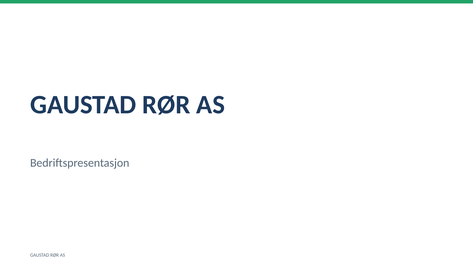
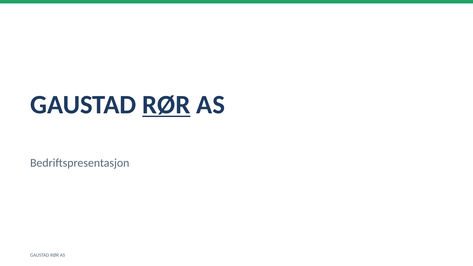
RØR at (166, 105) underline: none -> present
